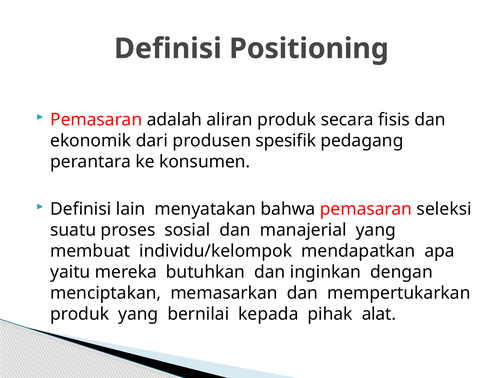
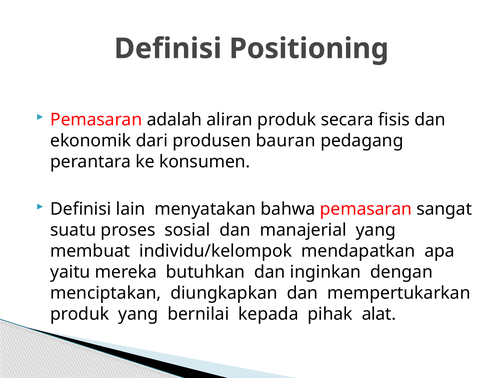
spesifik: spesifik -> bauran
seleksi: seleksi -> sangat
memasarkan: memasarkan -> diungkapkan
